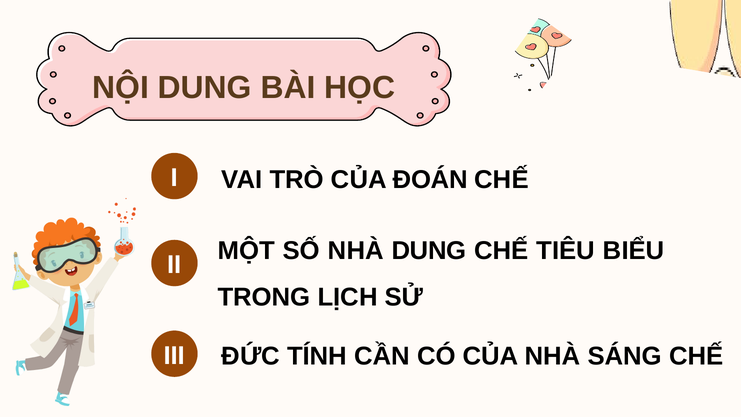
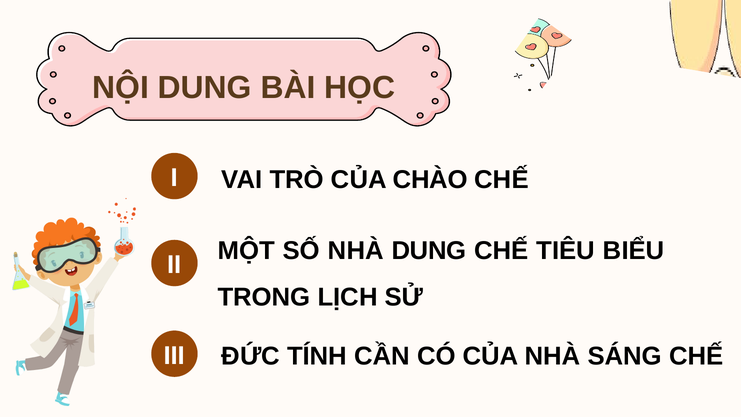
ĐOÁN: ĐOÁN -> CHÀO
